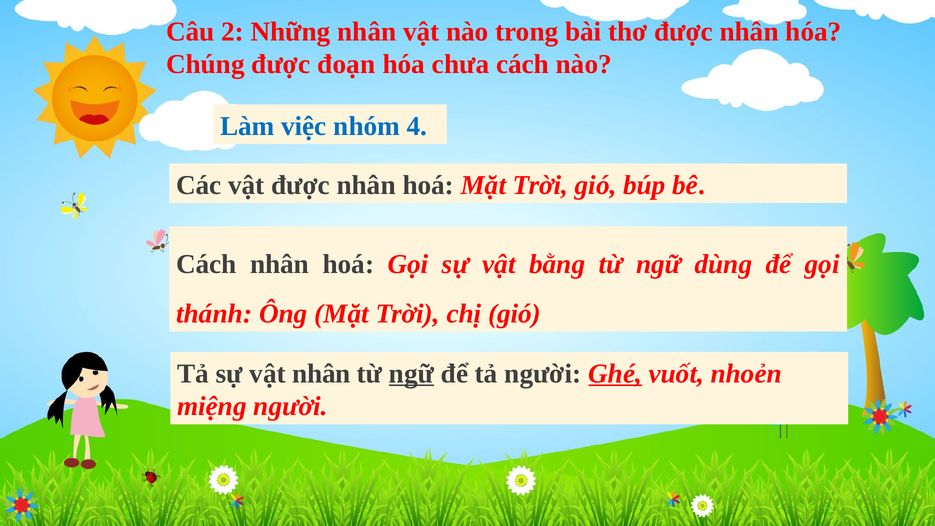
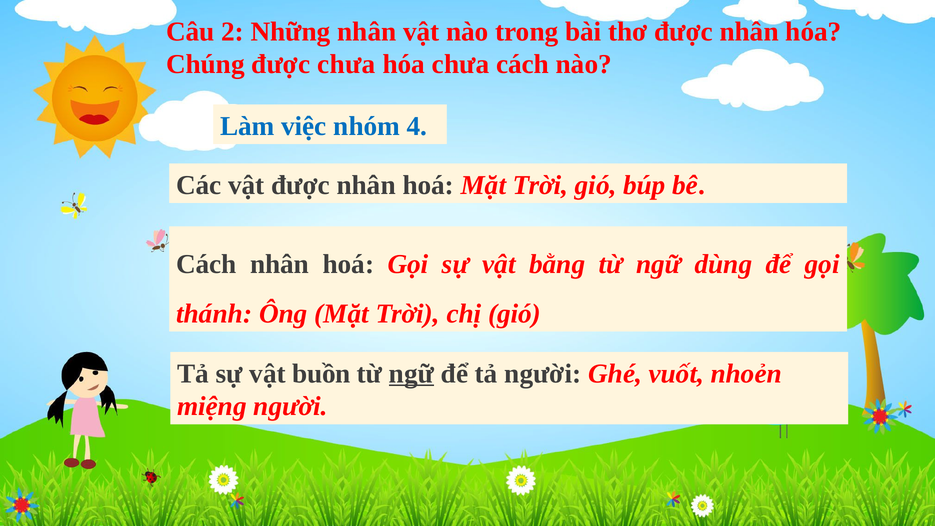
được đoạn: đoạn -> chưa
vật nhân: nhân -> buồn
Ghé underline: present -> none
